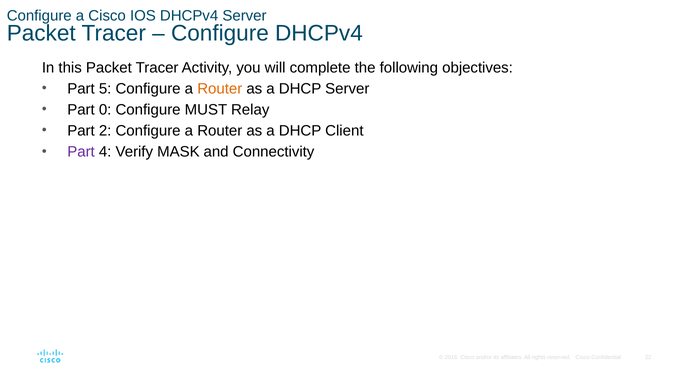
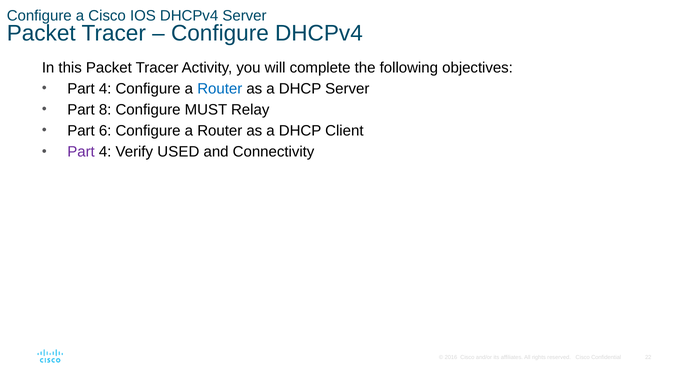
5 at (105, 89): 5 -> 4
Router at (220, 89) colour: orange -> blue
0: 0 -> 8
2: 2 -> 6
MASK: MASK -> USED
